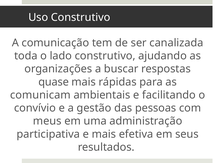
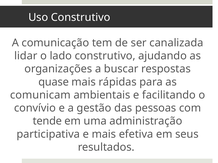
toda: toda -> lidar
meus: meus -> tende
